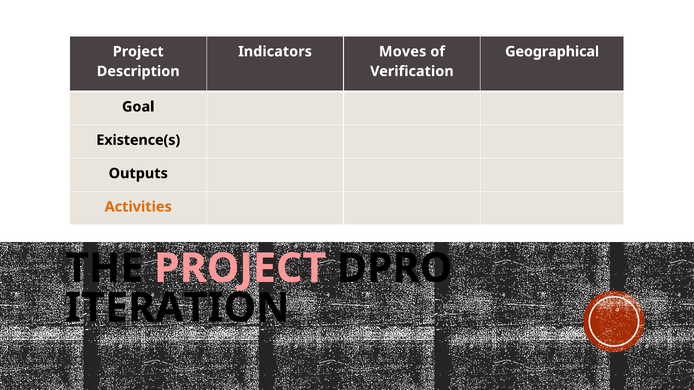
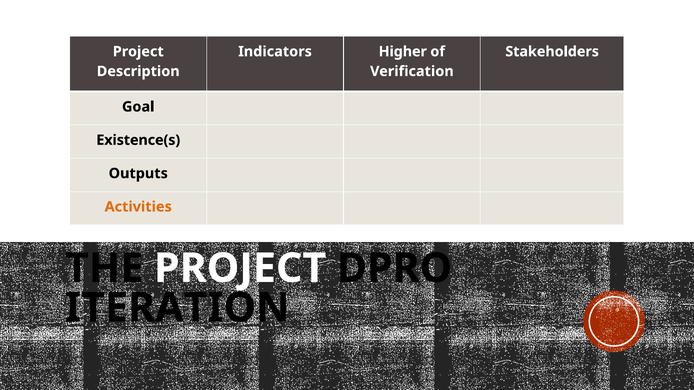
Moves: Moves -> Higher
Geographical: Geographical -> Stakeholders
PROJECT at (240, 269) colour: pink -> white
